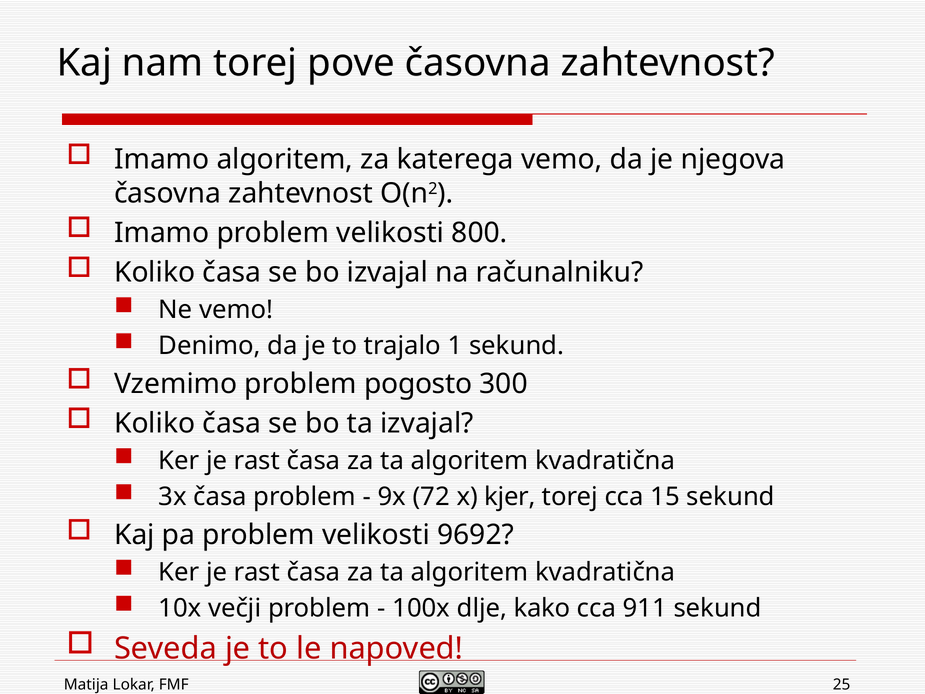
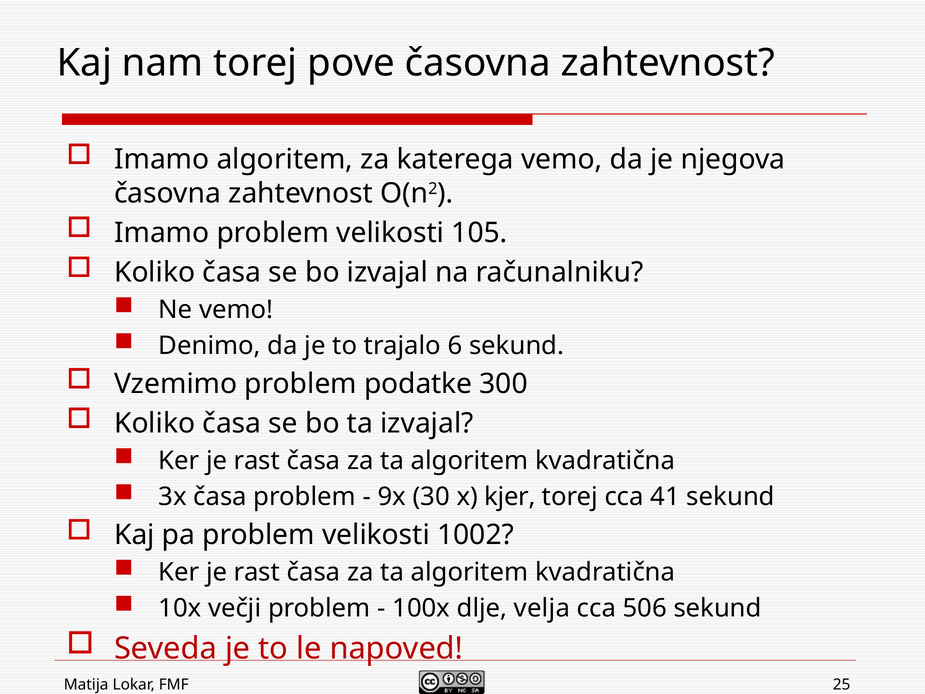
800: 800 -> 105
1: 1 -> 6
pogosto: pogosto -> podatke
72: 72 -> 30
15: 15 -> 41
9692: 9692 -> 1002
kako: kako -> velja
911: 911 -> 506
